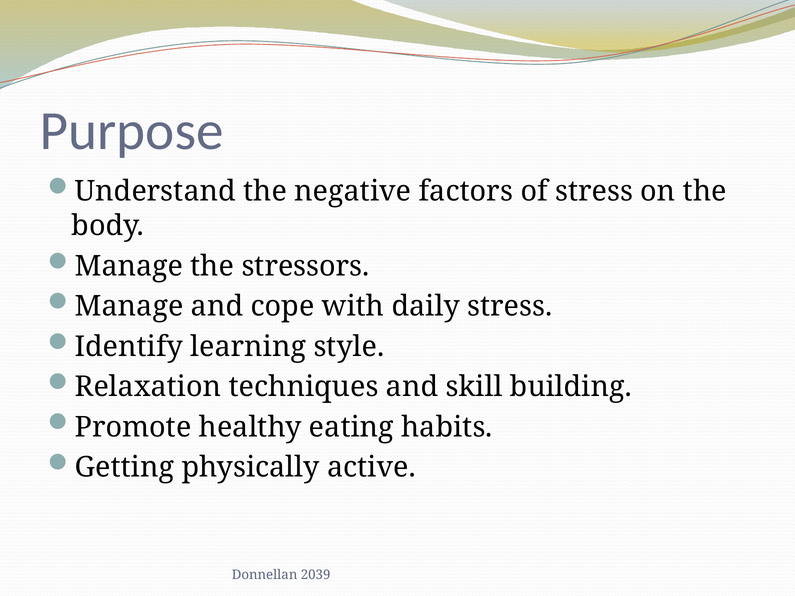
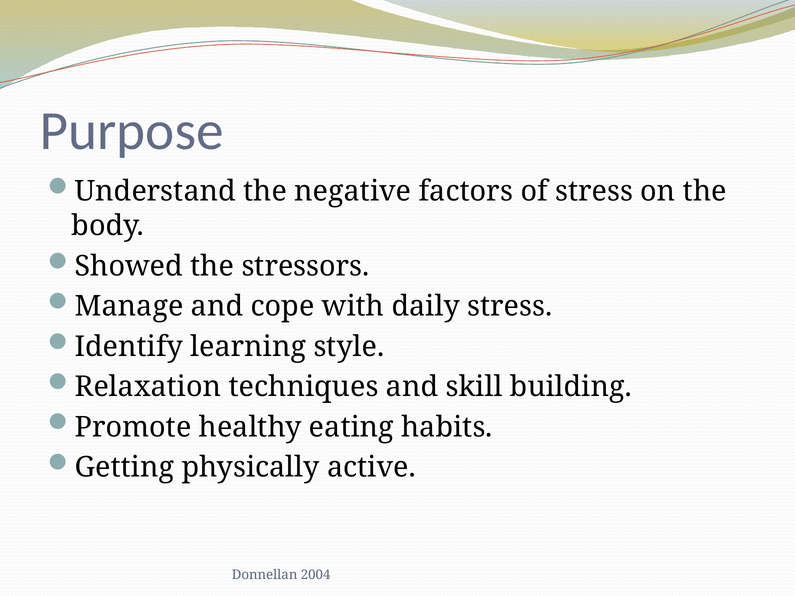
Manage at (129, 266): Manage -> Showed
2039: 2039 -> 2004
